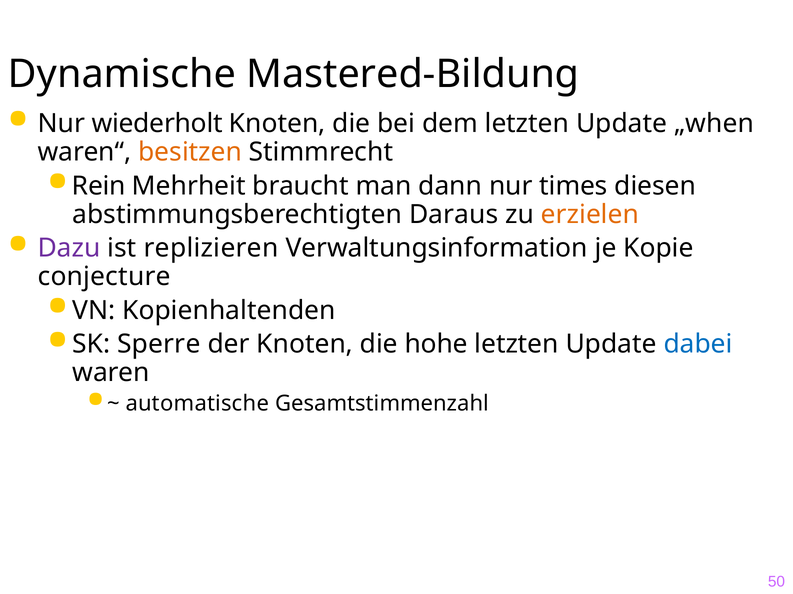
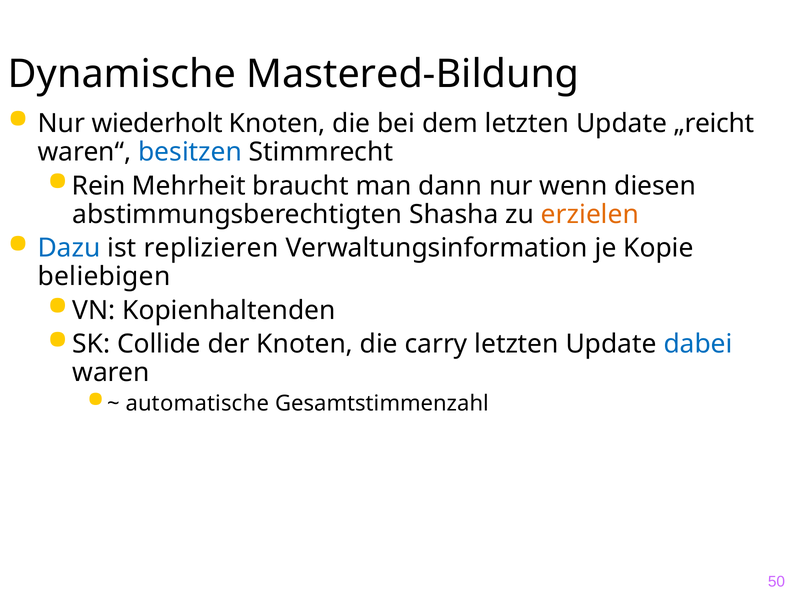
„when: „when -> „reicht
besitzen colour: orange -> blue
times: times -> wenn
Daraus: Daraus -> Shasha
Dazu colour: purple -> blue
conjecture: conjecture -> beliebigen
Sperre: Sperre -> Collide
hohe: hohe -> carry
